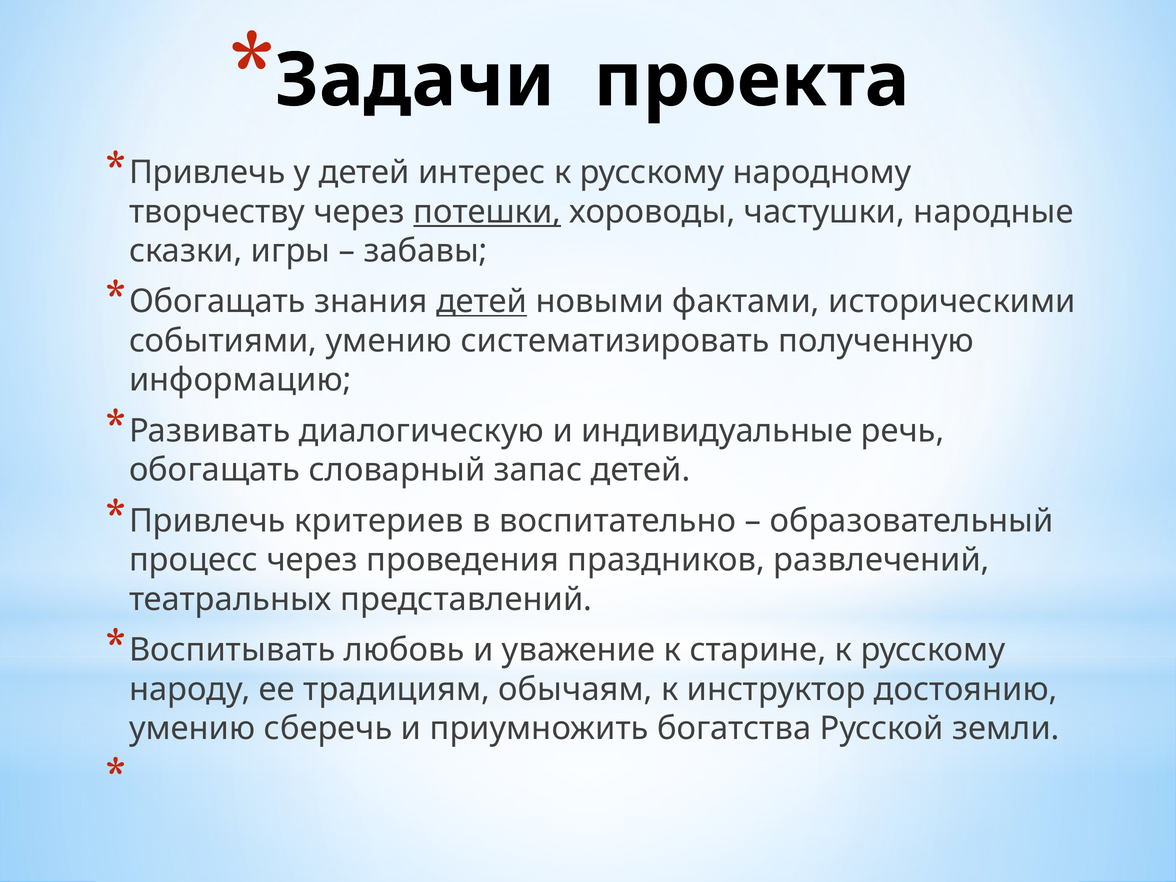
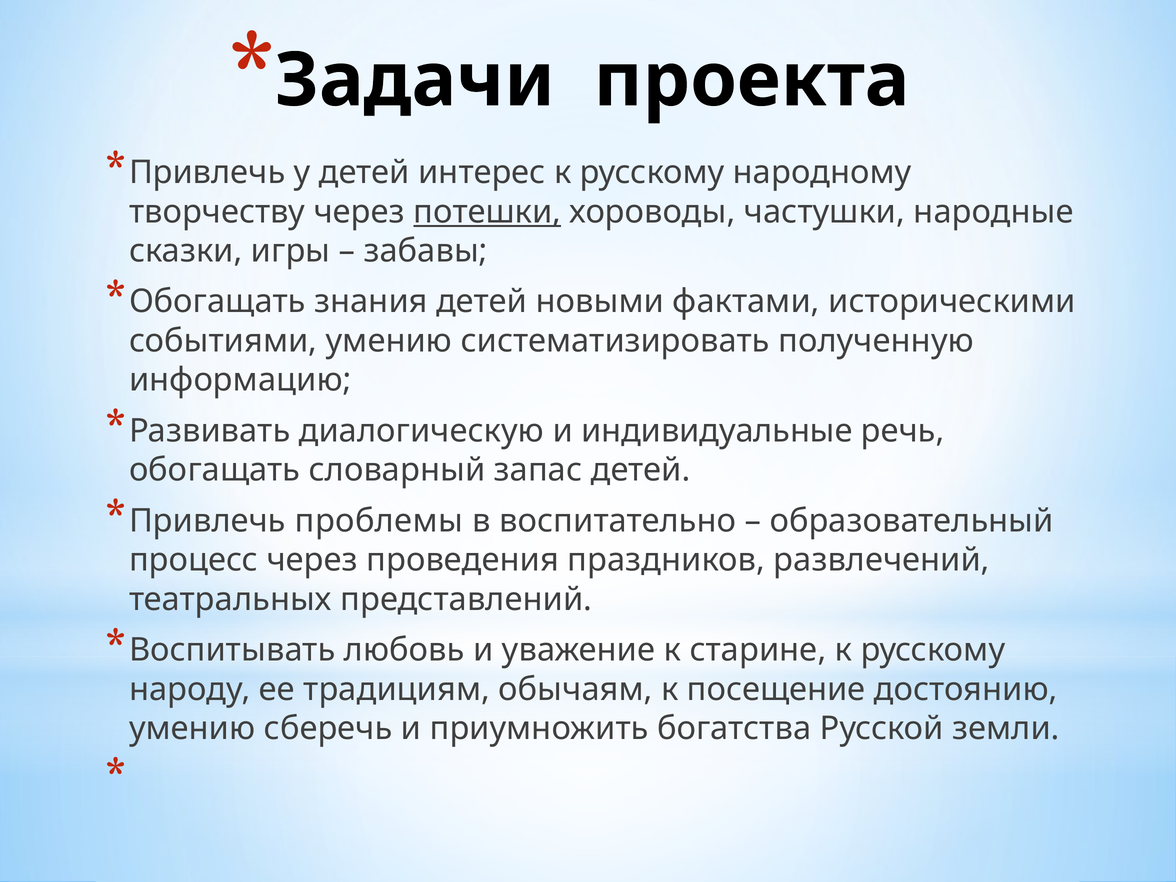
детей at (482, 302) underline: present -> none
критериев: критериев -> проблемы
инструктор: инструктор -> посещение
